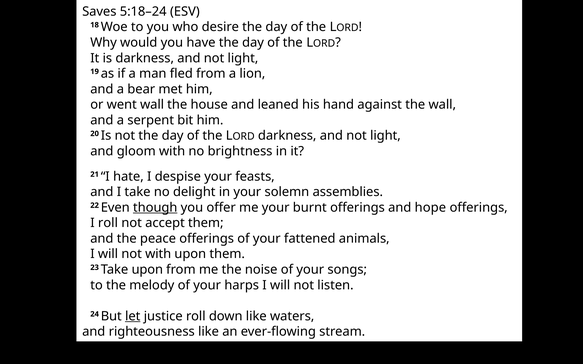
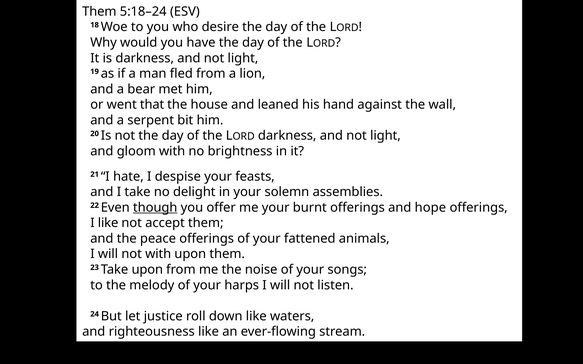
Saves at (99, 12): Saves -> Them
went wall: wall -> that
I roll: roll -> like
let underline: present -> none
